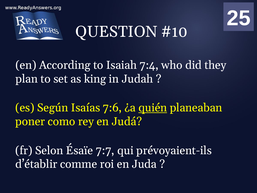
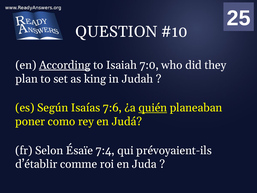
According underline: none -> present
7:4: 7:4 -> 7:0
7:7: 7:7 -> 7:4
